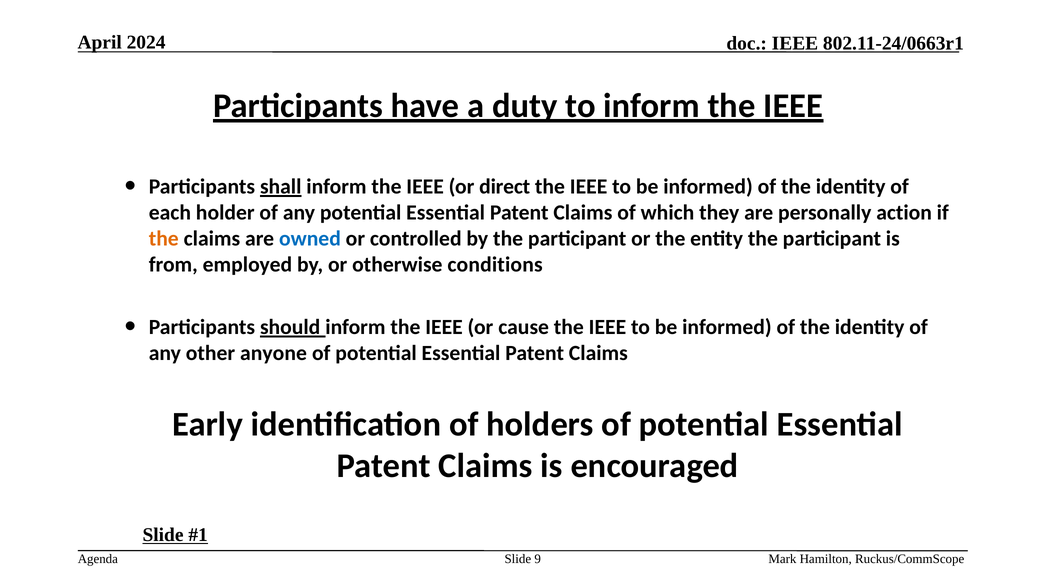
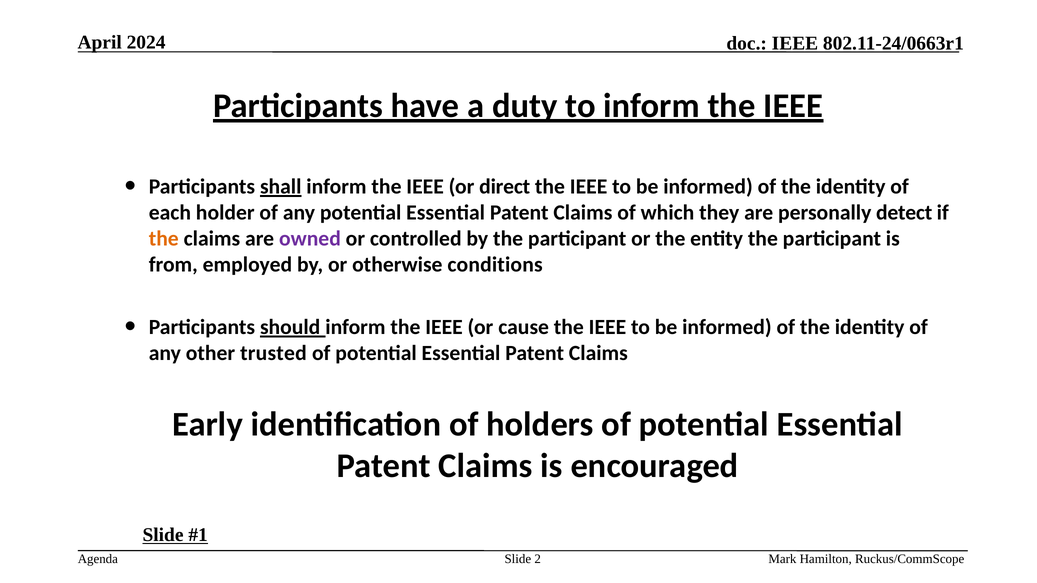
action: action -> detect
owned colour: blue -> purple
anyone: anyone -> trusted
9: 9 -> 2
